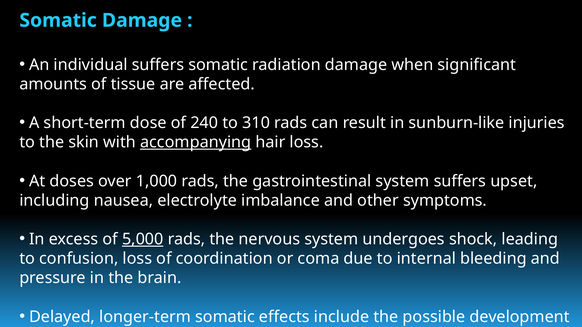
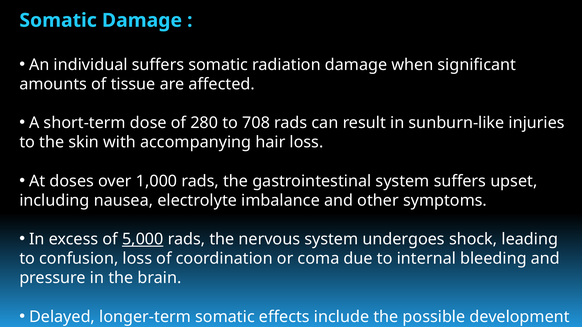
240: 240 -> 280
310: 310 -> 708
accompanying underline: present -> none
